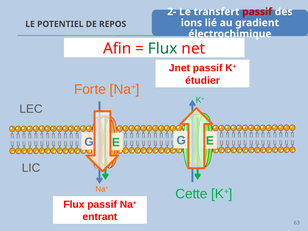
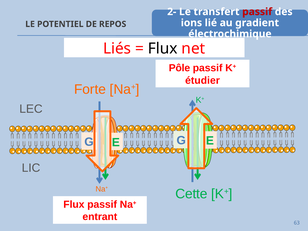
Afin: Afin -> Liés
Flux at (163, 49) colour: green -> black
Jnet: Jnet -> Pôle
